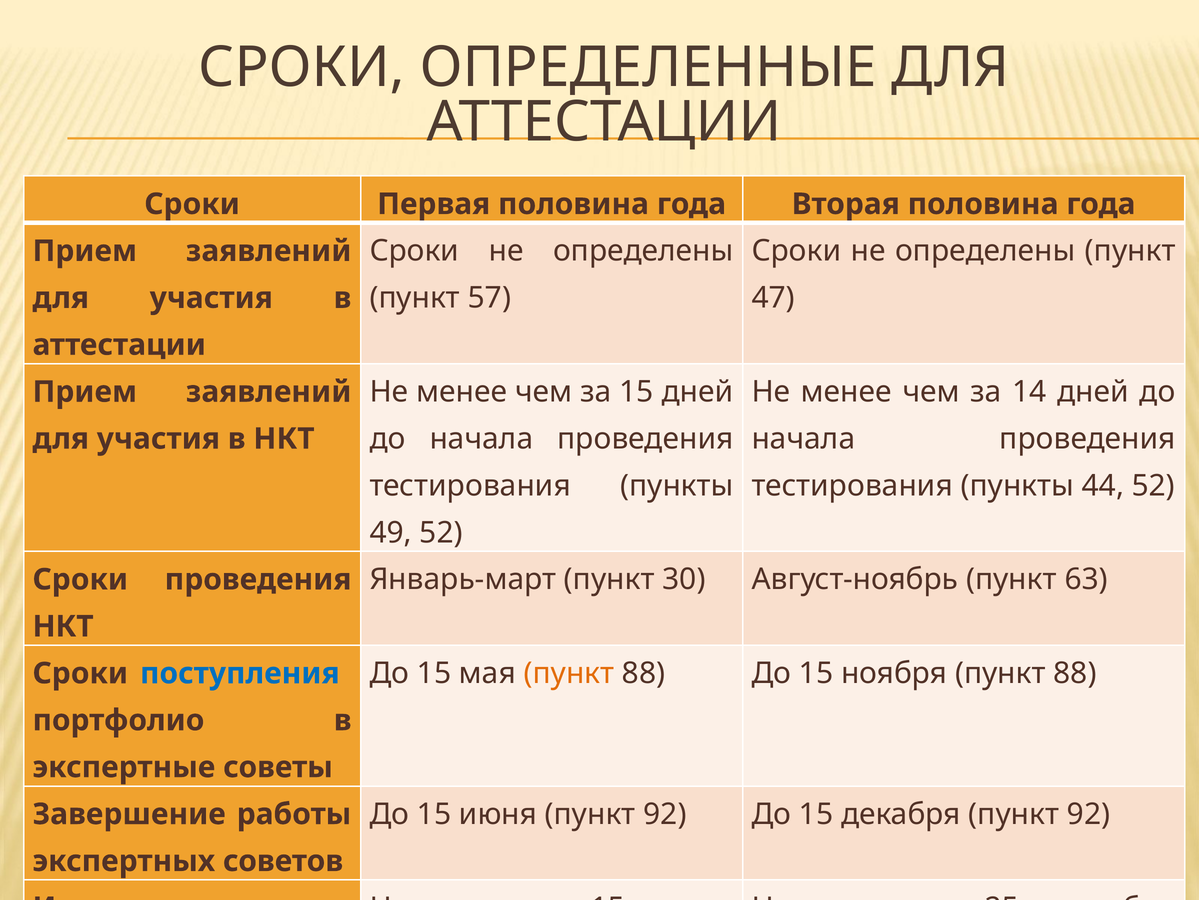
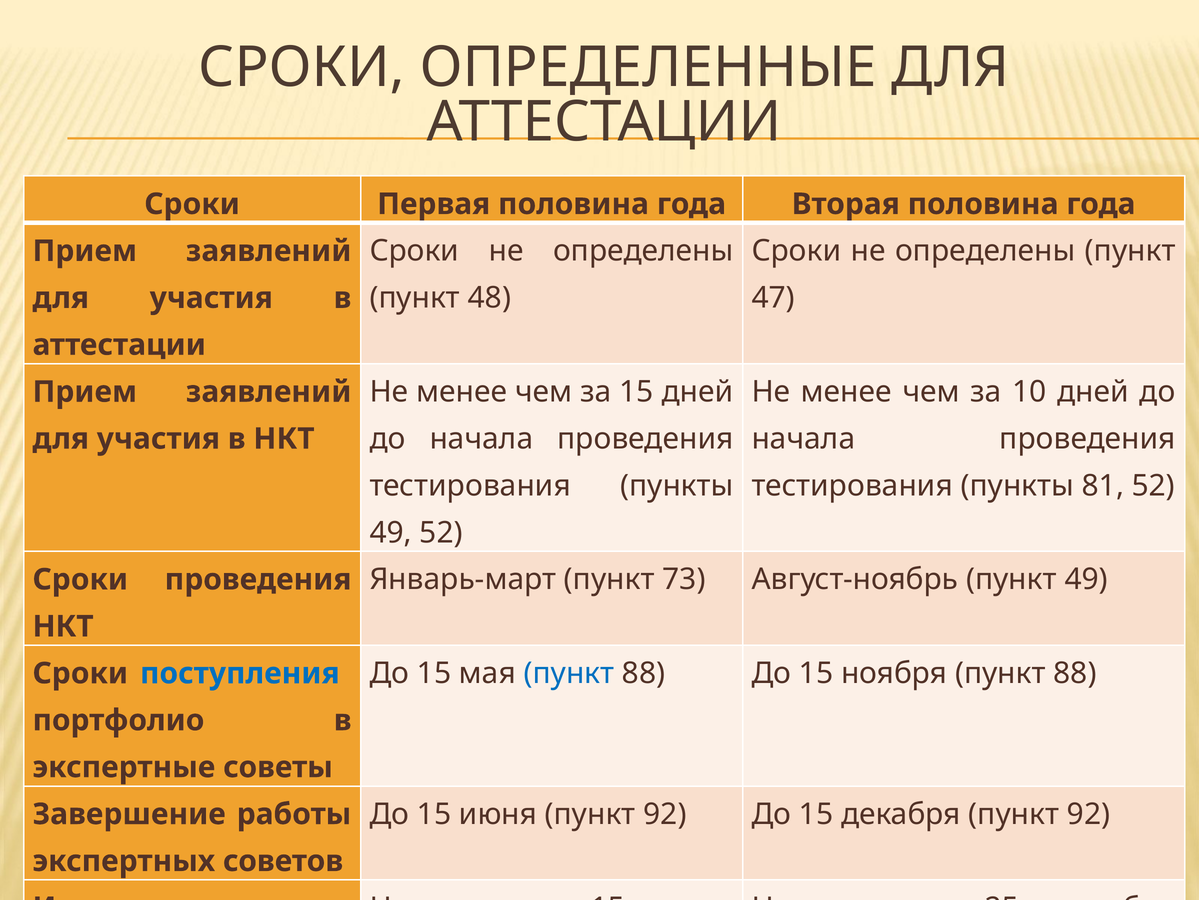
57: 57 -> 48
14: 14 -> 10
44: 44 -> 81
30: 30 -> 73
пункт 63: 63 -> 49
пункт at (569, 673) colour: orange -> blue
